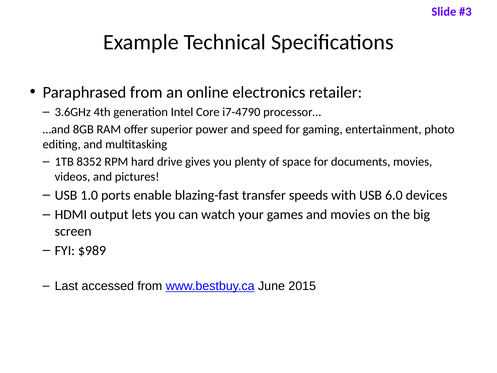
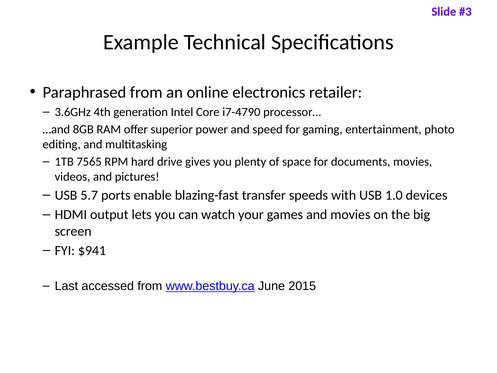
8352: 8352 -> 7565
1.0: 1.0 -> 5.7
6.0: 6.0 -> 1.0
$989: $989 -> $941
